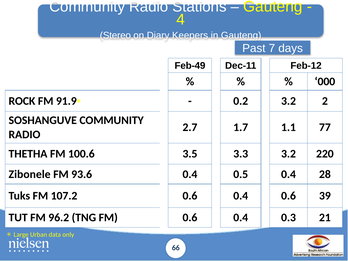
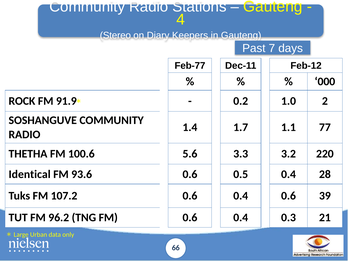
Feb-49: Feb-49 -> Feb-77
0.2 3.2: 3.2 -> 1.0
2.7: 2.7 -> 1.4
3.5: 3.5 -> 5.6
Zibonele: Zibonele -> Identical
93.6 0.4: 0.4 -> 0.6
